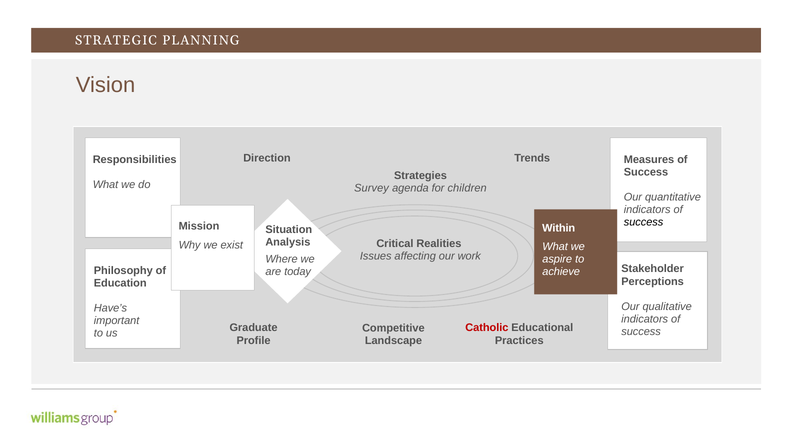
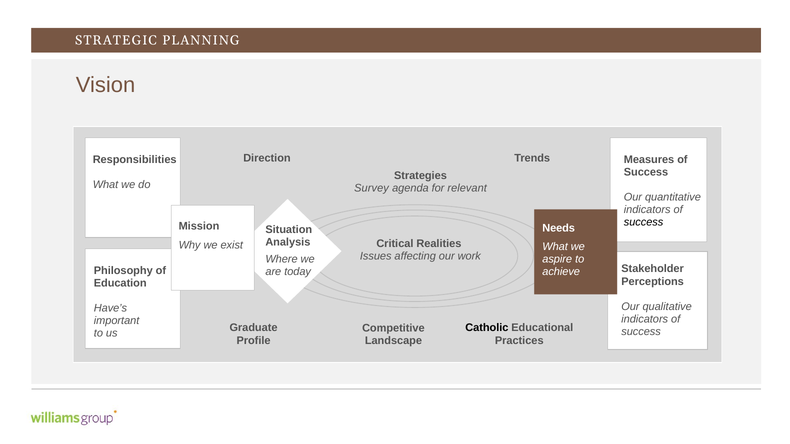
children: children -> relevant
Within: Within -> Needs
Catholic colour: red -> black
